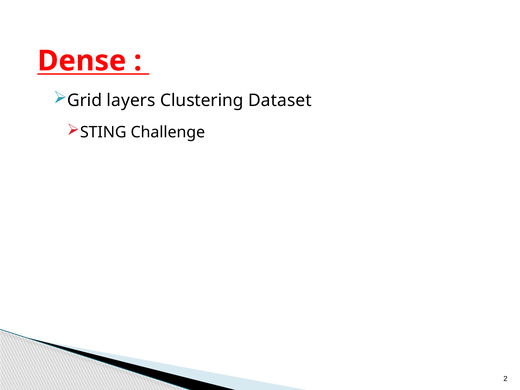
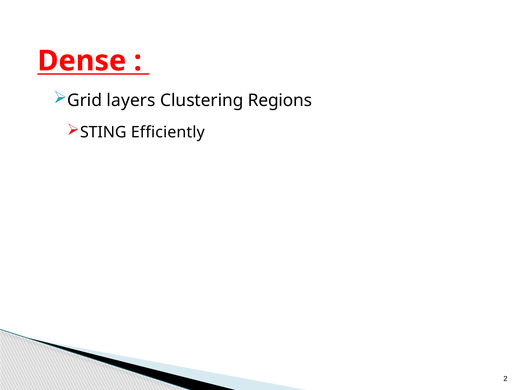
Dataset: Dataset -> Regions
Challenge: Challenge -> Efficiently
